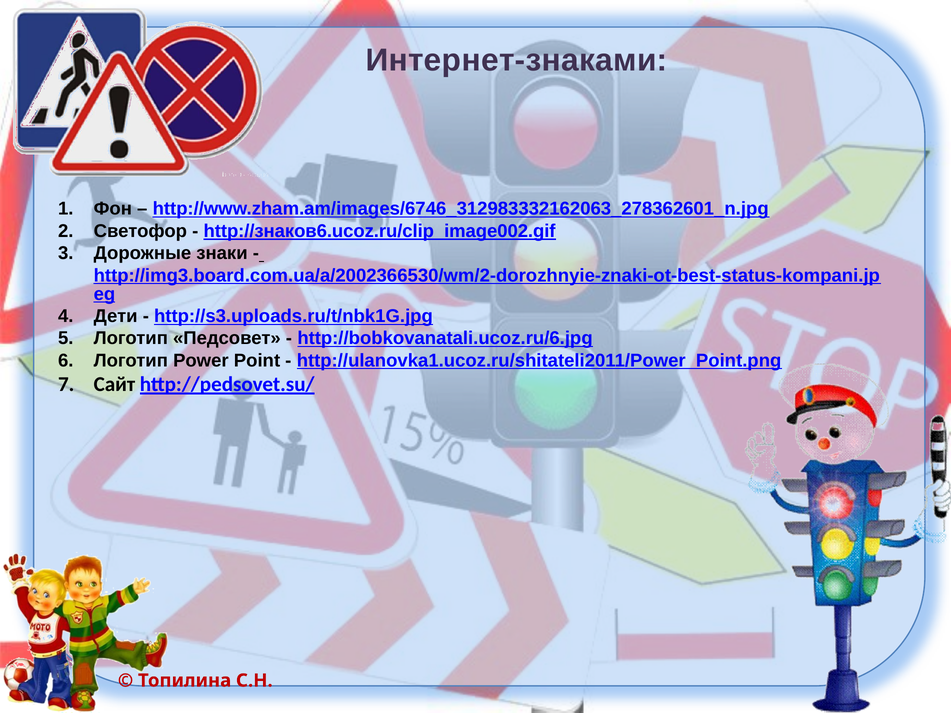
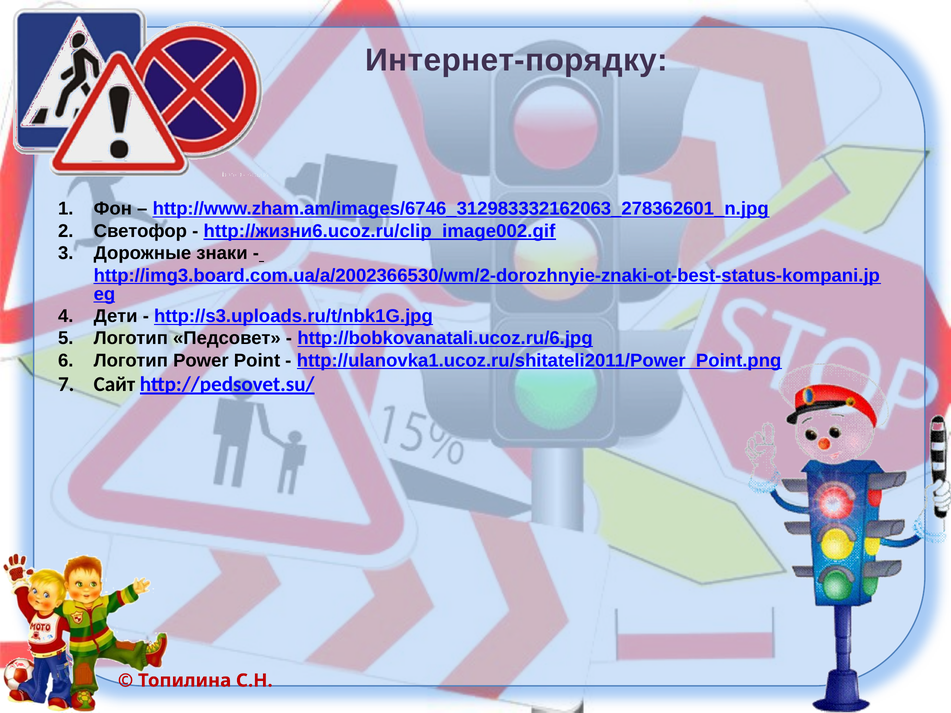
Интернет-знаками: Интернет-знаками -> Интернет-порядку
http://знаков6.ucoz.ru/clip_image002.gif: http://знаков6.ucoz.ru/clip_image002.gif -> http://жизни6.ucoz.ru/clip_image002.gif
